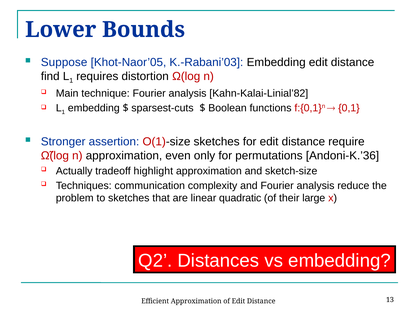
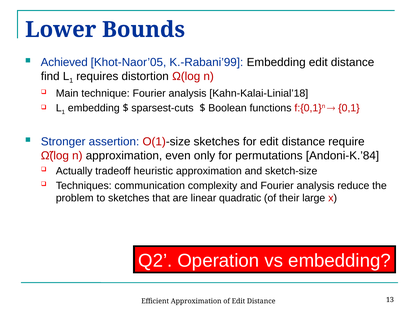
Suppose: Suppose -> Achieved
K.-Rabani’03: K.-Rabani’03 -> K.-Rabani’99
Kahn-Kalai-Linial’82: Kahn-Kalai-Linial’82 -> Kahn-Kalai-Linial’18
Andoni-K.’36: Andoni-K.’36 -> Andoni-K.’84
highlight: highlight -> heuristic
Distances: Distances -> Operation
